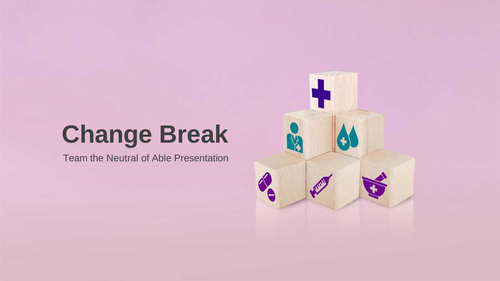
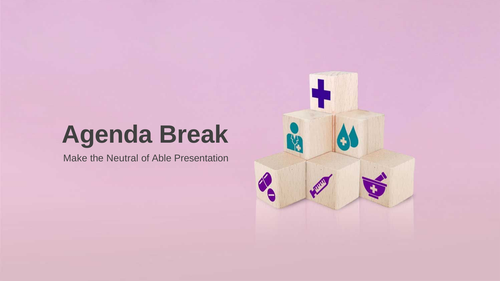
Change: Change -> Agenda
Team: Team -> Make
